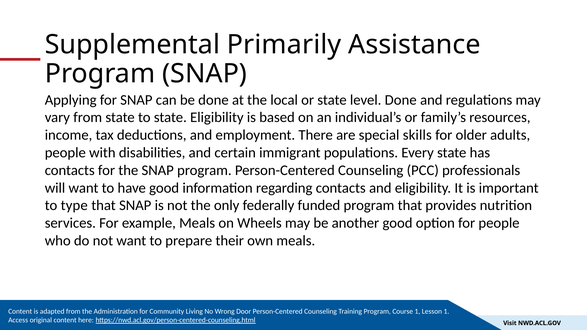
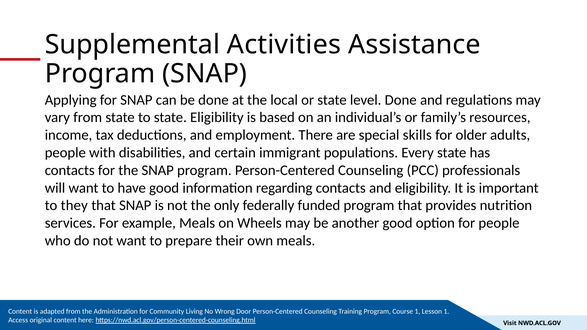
Primarily: Primarily -> Activities
type: type -> they
